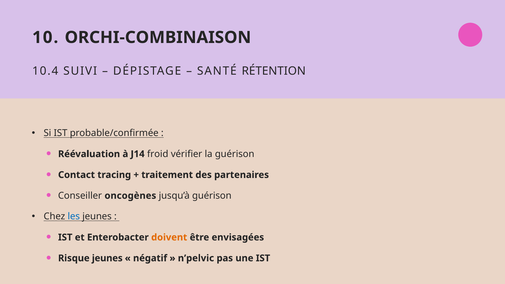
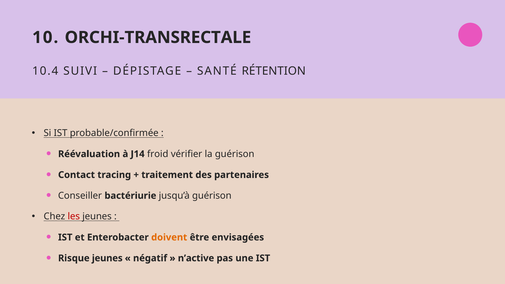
ORCHI-COMBINAISON: ORCHI-COMBINAISON -> ORCHI-TRANSRECTALE
oncogènes: oncogènes -> bactériurie
les colour: blue -> red
n’pelvic: n’pelvic -> n’active
